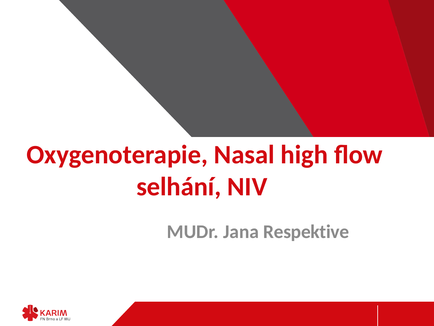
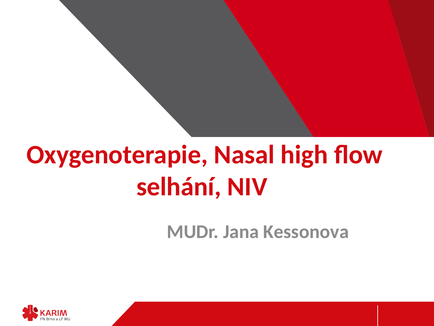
Respektive: Respektive -> Kessonova
